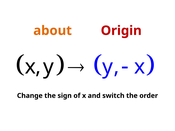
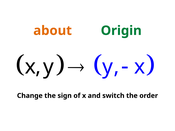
Origin colour: red -> green
